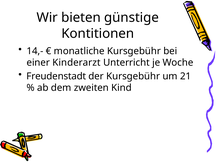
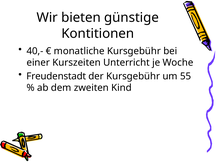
14,-: 14,- -> 40,-
Kinderarzt: Kinderarzt -> Kurszeiten
21: 21 -> 55
